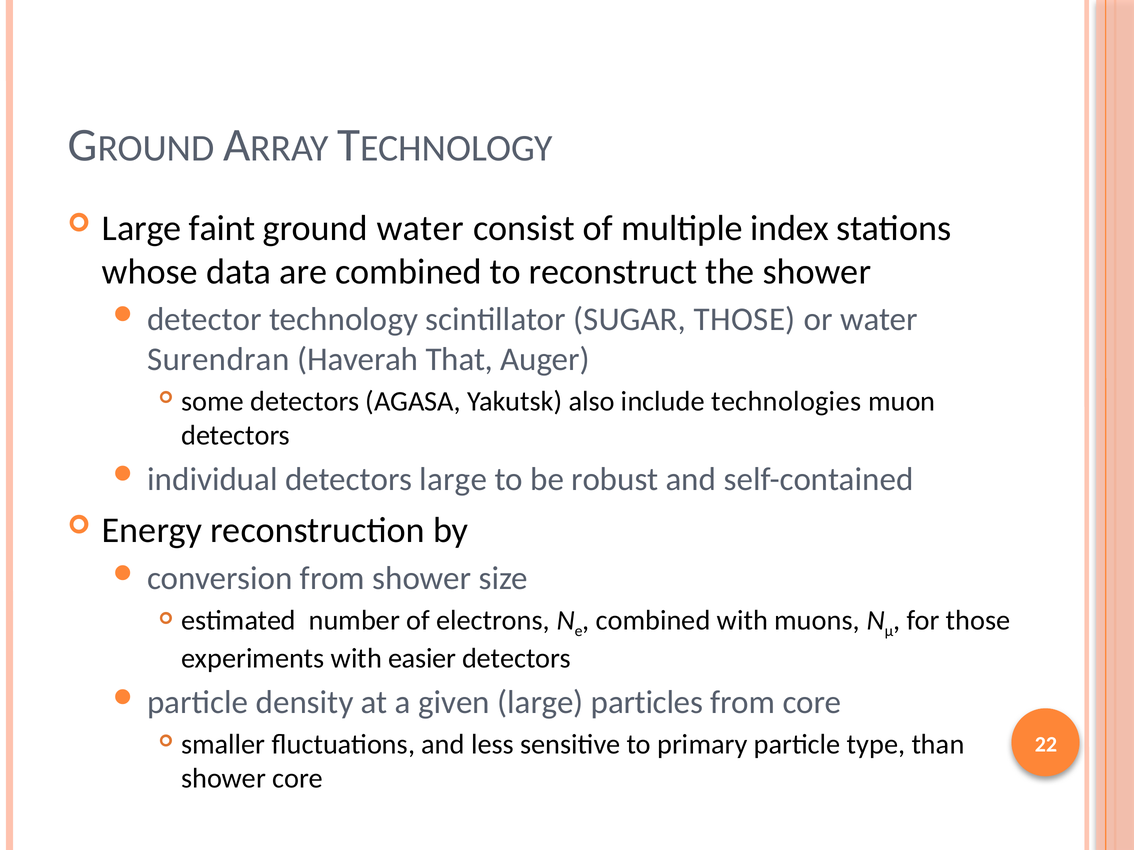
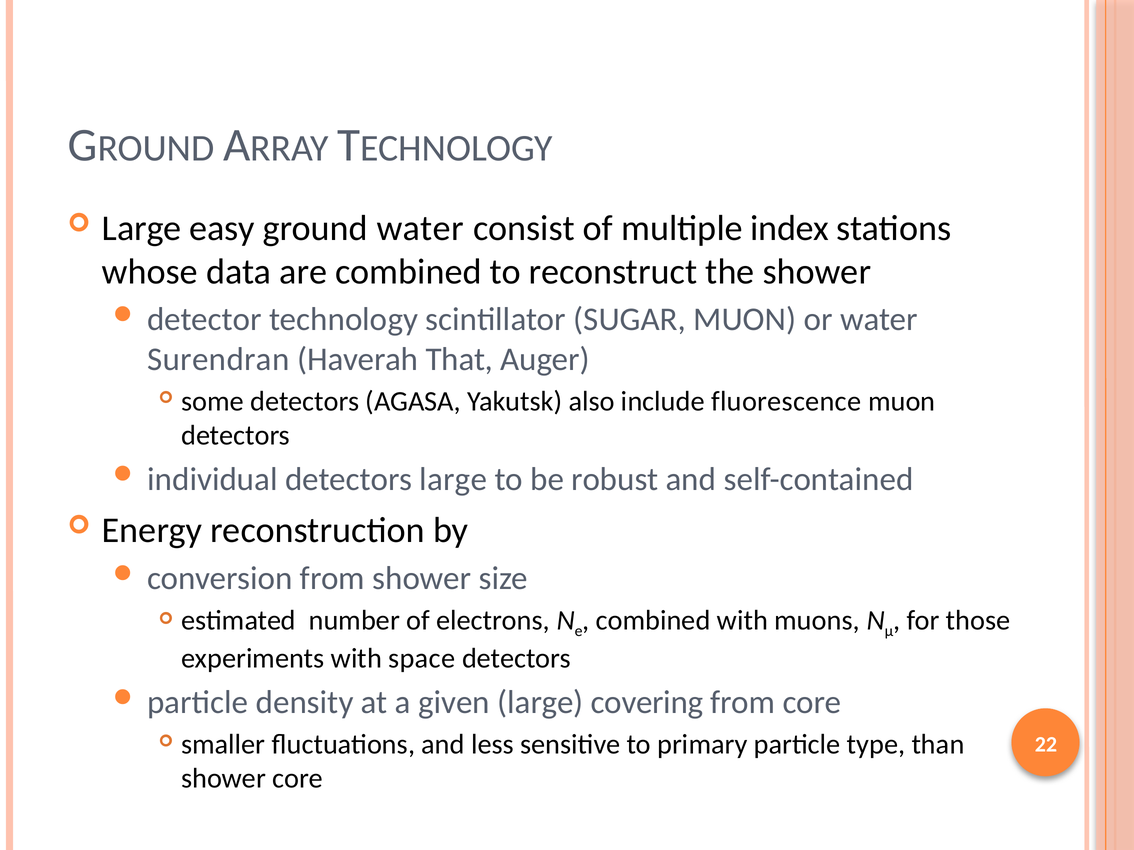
faint: faint -> easy
SUGAR THOSE: THOSE -> MUON
technologies: technologies -> fluorescence
easier: easier -> space
particles: particles -> covering
